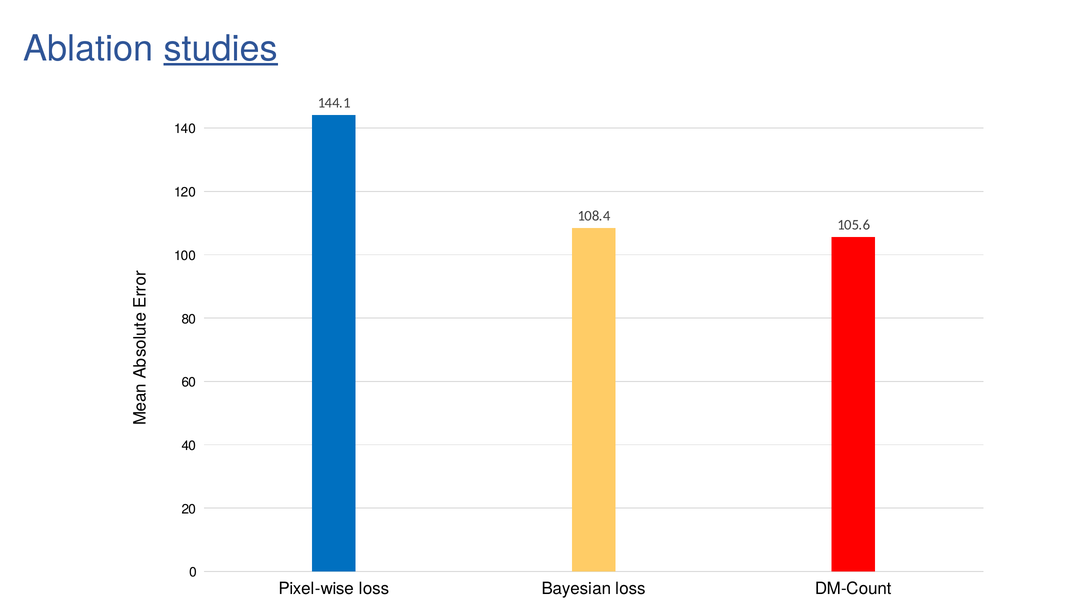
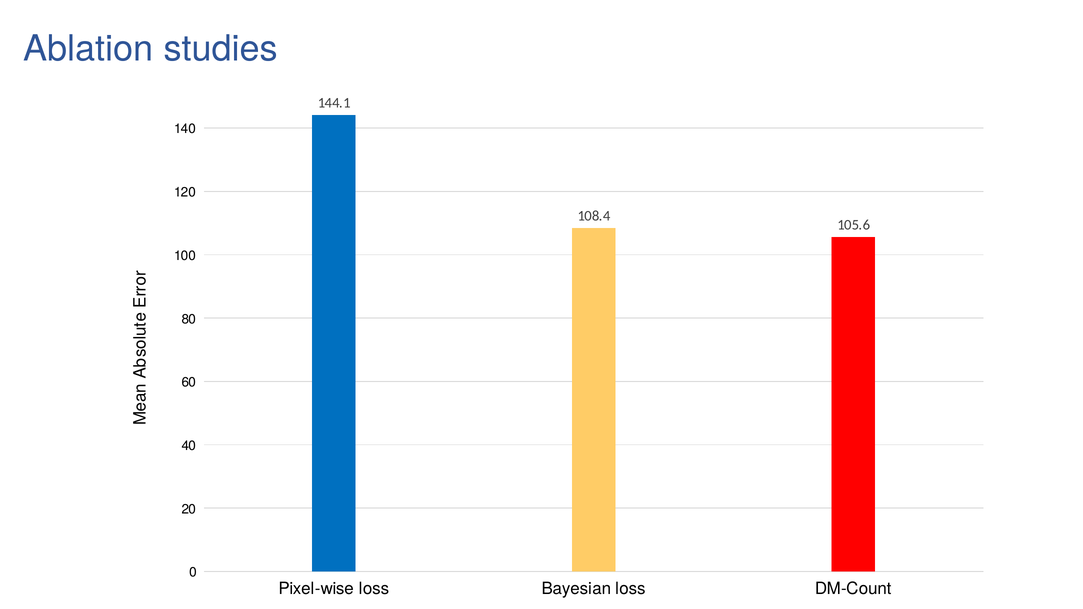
studies underline: present -> none
